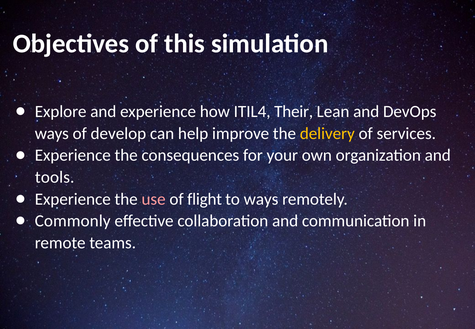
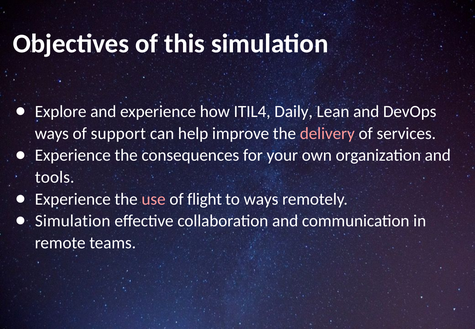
Their: Their -> Daily
develop: develop -> support
delivery colour: yellow -> pink
Commonly at (73, 221): Commonly -> Simulation
